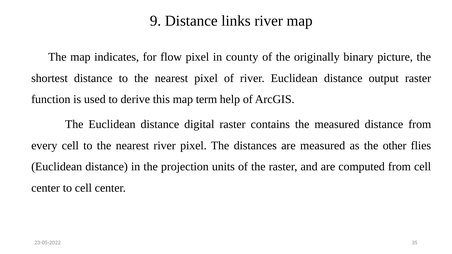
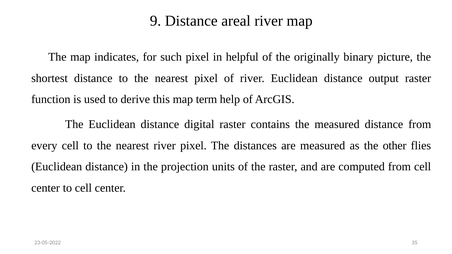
links: links -> areal
flow: flow -> such
county: county -> helpful
